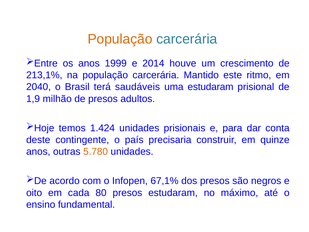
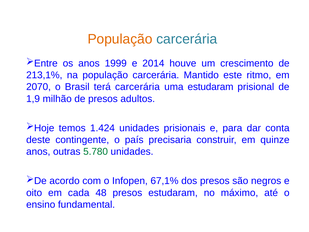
2040: 2040 -> 2070
terá saudáveis: saudáveis -> carcerária
5.780 colour: orange -> green
80: 80 -> 48
